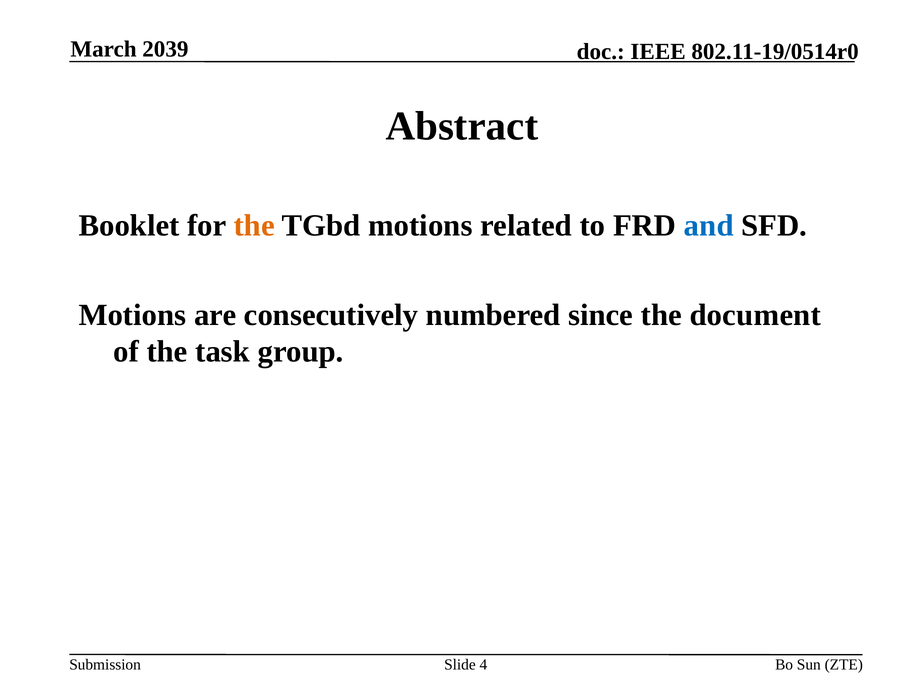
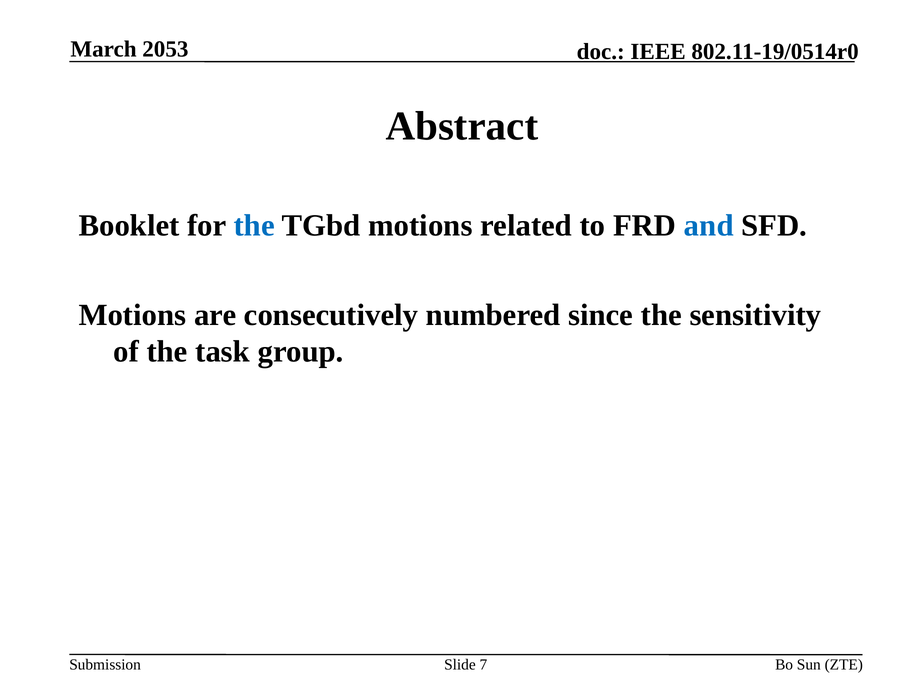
2039: 2039 -> 2053
the at (254, 225) colour: orange -> blue
document: document -> sensitivity
4: 4 -> 7
